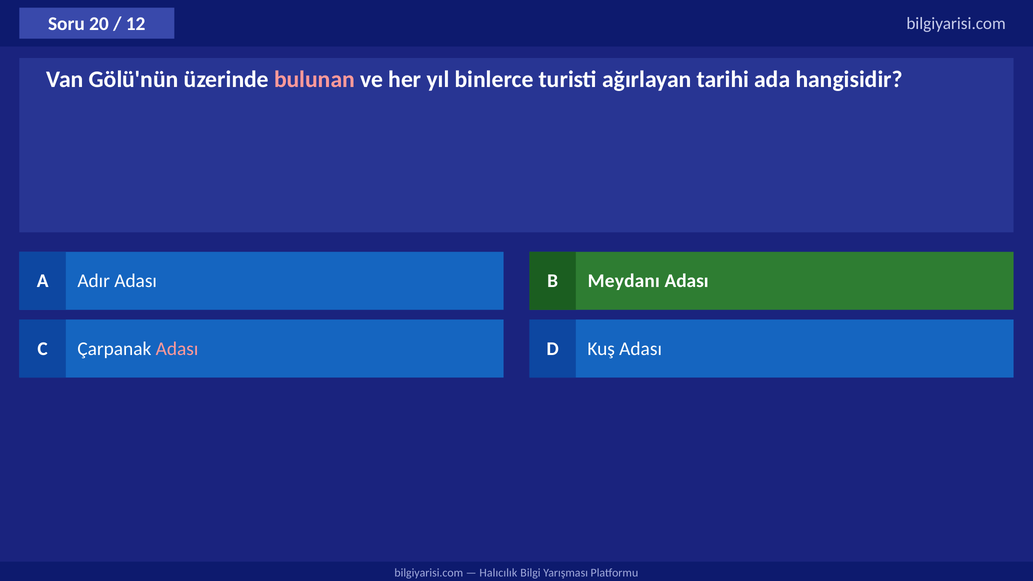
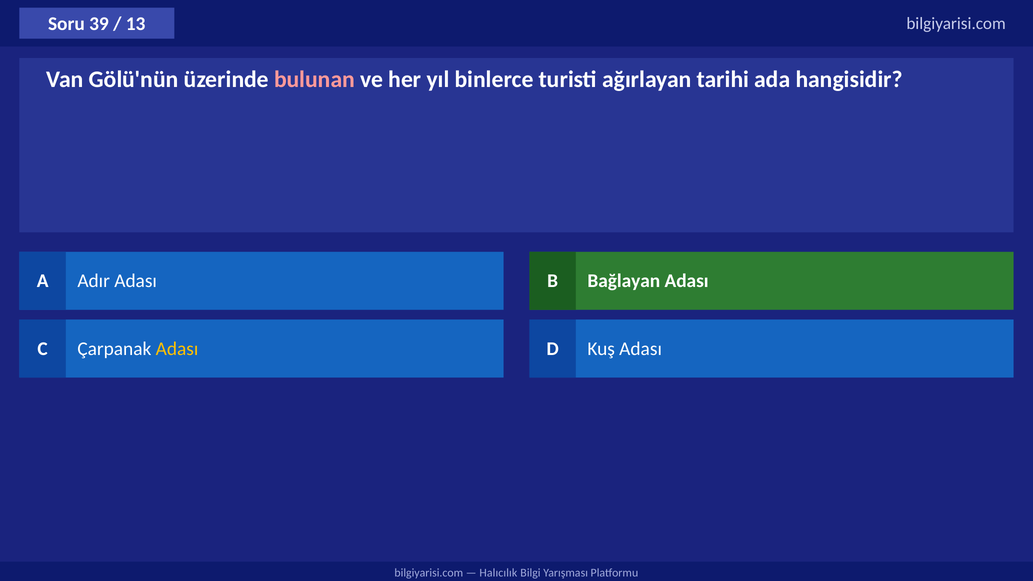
20: 20 -> 39
12: 12 -> 13
Meydanı: Meydanı -> Bağlayan
Adası at (177, 349) colour: pink -> yellow
